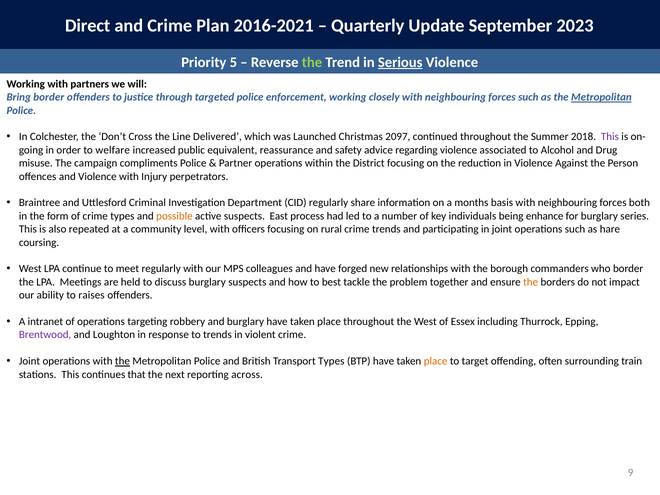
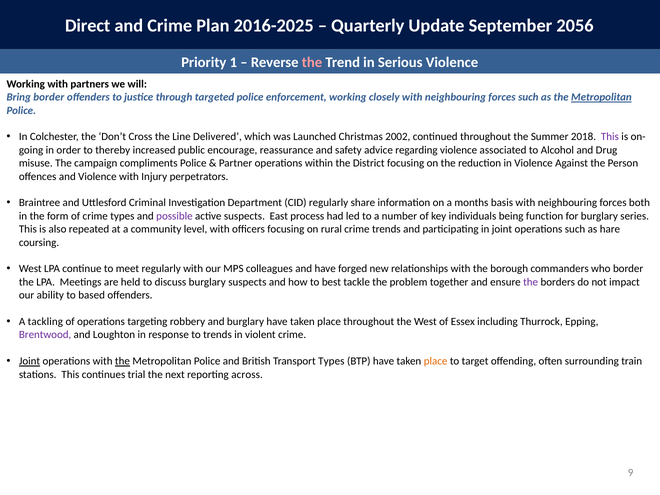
2016-2021: 2016-2021 -> 2016-2025
2023: 2023 -> 2056
5: 5 -> 1
the at (312, 62) colour: light green -> pink
Serious underline: present -> none
2097: 2097 -> 2002
welfare: welfare -> thereby
equivalent: equivalent -> encourage
possible colour: orange -> purple
enhance: enhance -> function
the at (531, 282) colour: orange -> purple
raises: raises -> based
intranet: intranet -> tackling
Joint at (29, 361) underline: none -> present
that: that -> trial
